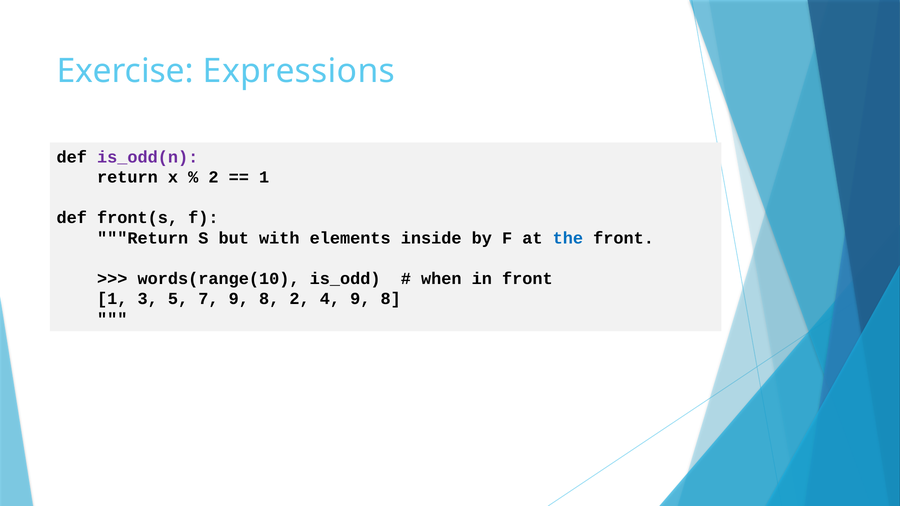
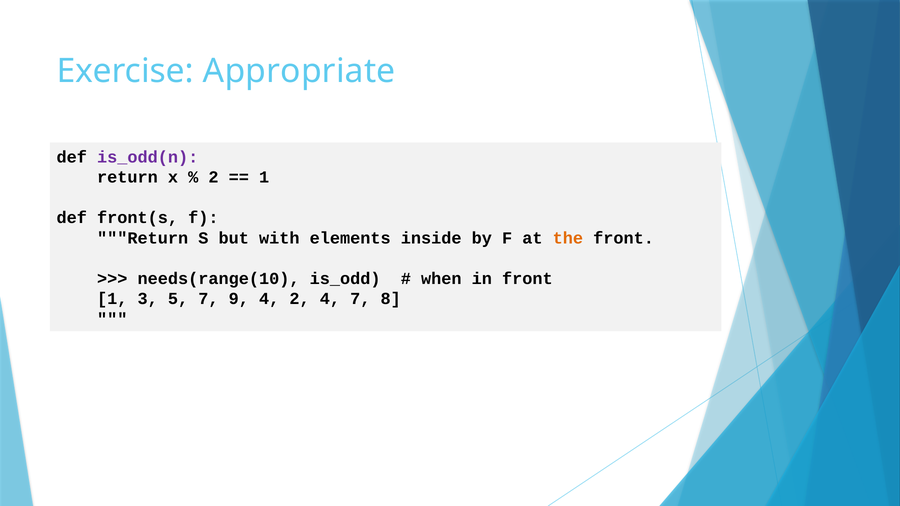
Expressions: Expressions -> Appropriate
the colour: blue -> orange
words(range(10: words(range(10 -> needs(range(10
7 9 8: 8 -> 4
4 9: 9 -> 7
